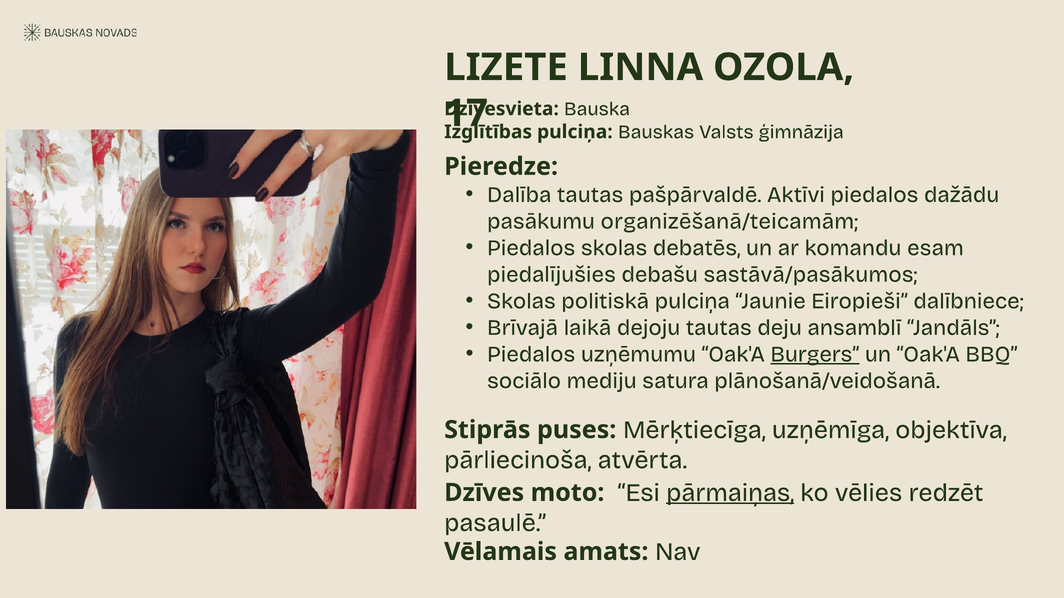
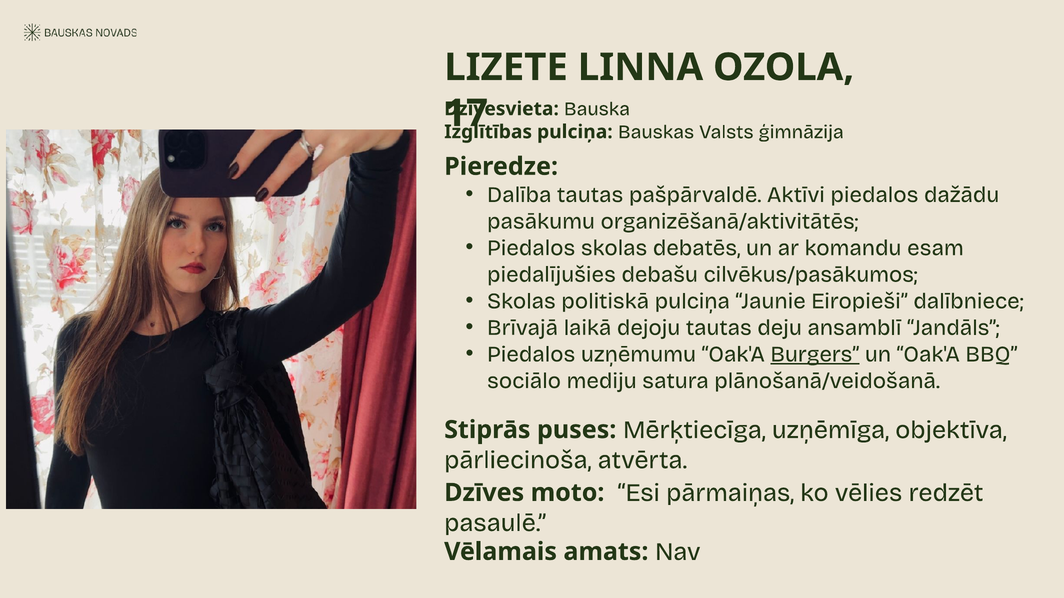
organizēšanā/teicamām: organizēšanā/teicamām -> organizēšanā/aktivitātēs
sastāvā/pasākumos: sastāvā/pasākumos -> cilvēkus/pasākumos
pārmaiņas underline: present -> none
